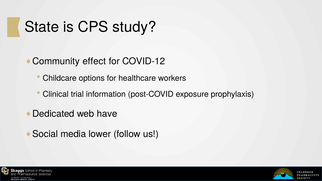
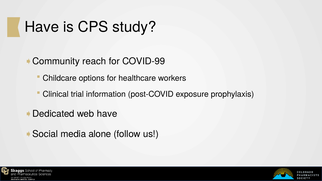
State at (42, 27): State -> Have
effect: effect -> reach
COVID-12: COVID-12 -> COVID-99
lower: lower -> alone
